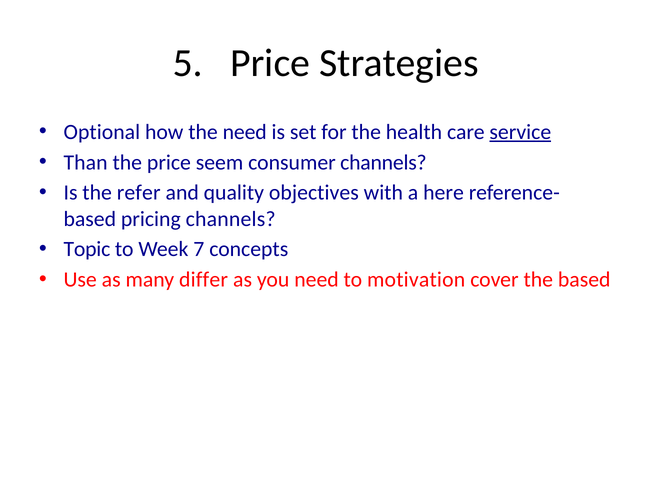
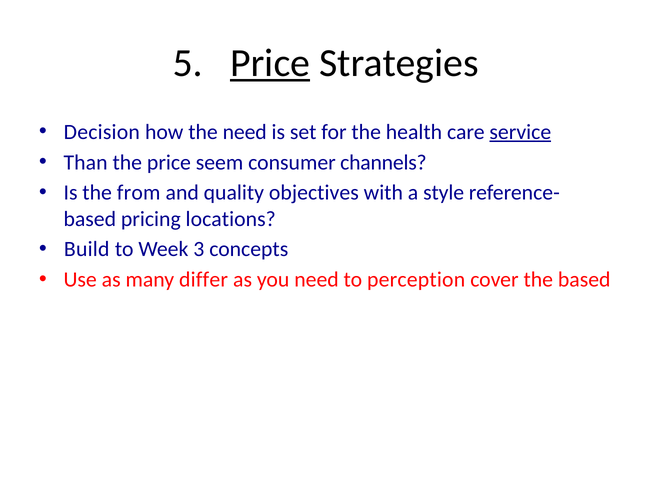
Price at (270, 63) underline: none -> present
Optional: Optional -> Decision
refer: refer -> from
here: here -> style
pricing channels: channels -> locations
Topic: Topic -> Build
7: 7 -> 3
motivation: motivation -> perception
